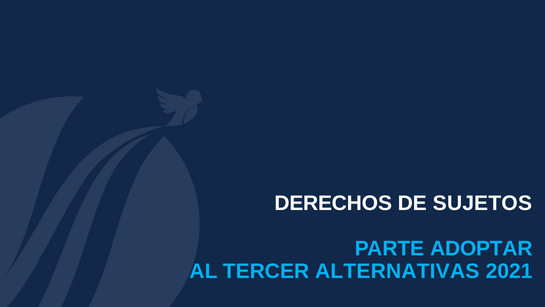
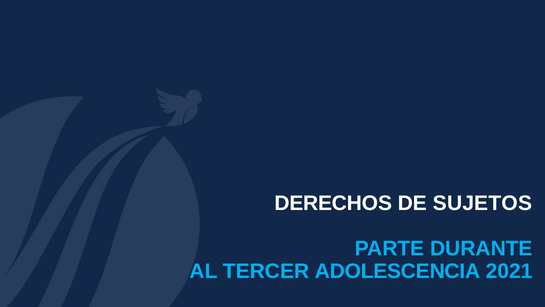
ADOPTAR: ADOPTAR -> DURANTE
ALTERNATIVAS: ALTERNATIVAS -> ADOLESCENCIA
